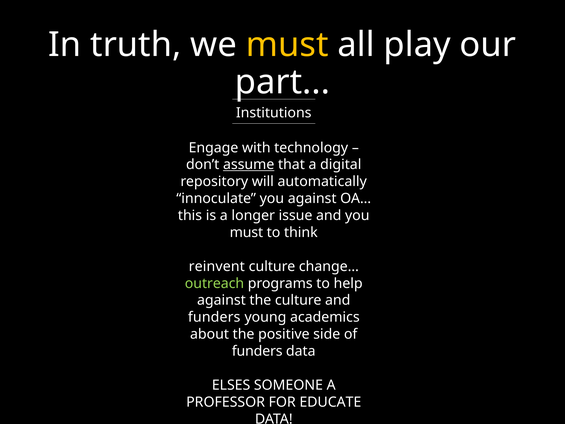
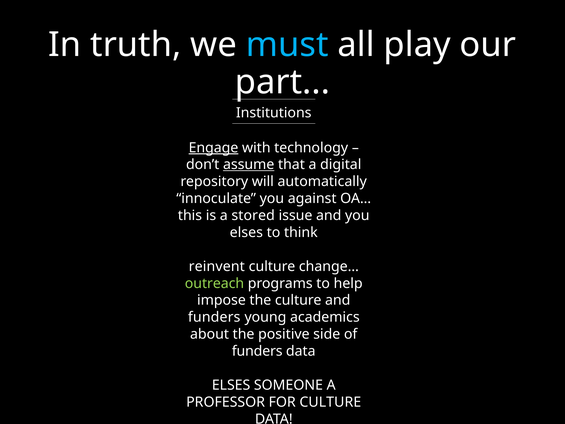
must at (287, 45) colour: yellow -> light blue
Engage underline: none -> present
longer: longer -> stored
must at (246, 232): must -> elses
against at (221, 300): against -> impose
FOR EDUCATE: EDUCATE -> CULTURE
